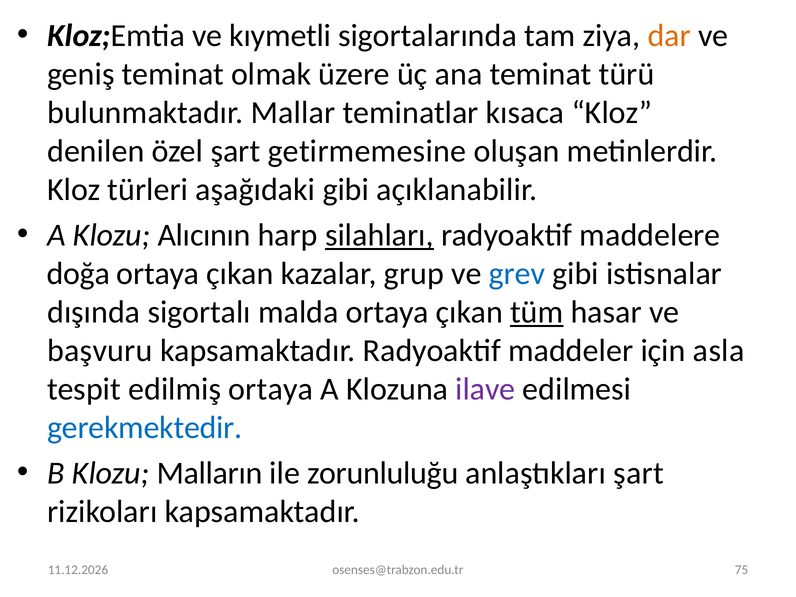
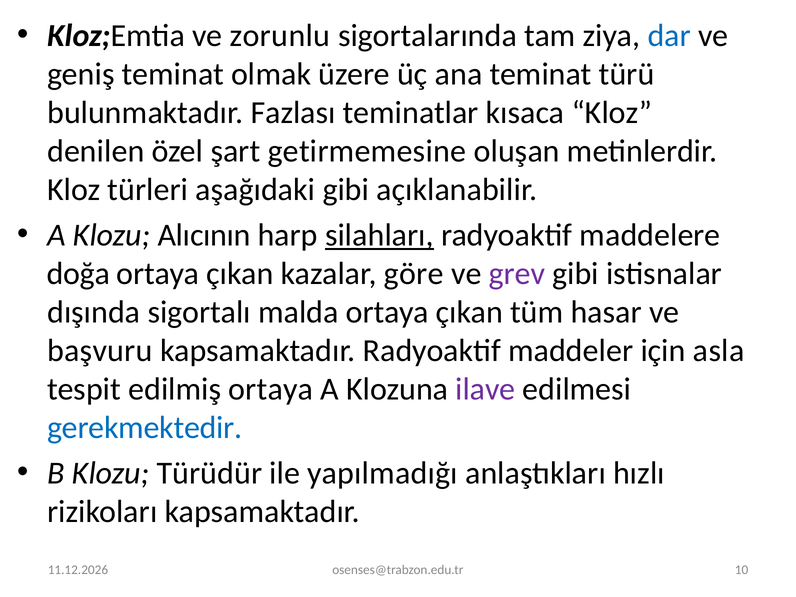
kıymetli: kıymetli -> zorunlu
dar colour: orange -> blue
Mallar: Mallar -> Fazlası
grup: grup -> göre
grev colour: blue -> purple
tüm underline: present -> none
Malların: Malların -> Türüdür
zorunluluğu: zorunluluğu -> yapılmadığı
anlaştıkları şart: şart -> hızlı
75: 75 -> 10
